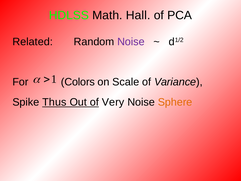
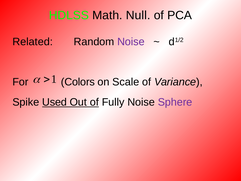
Hall: Hall -> Null
Thus: Thus -> Used
Very: Very -> Fully
Sphere colour: orange -> purple
